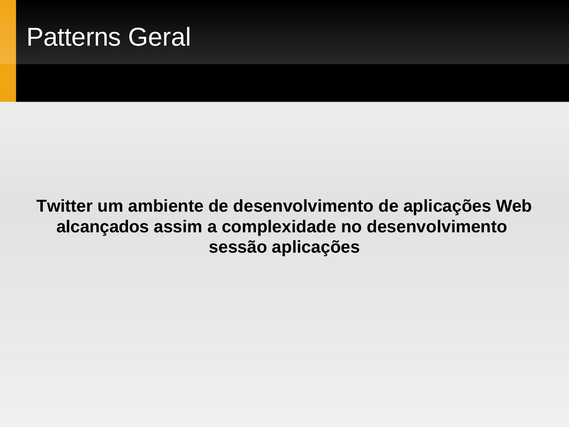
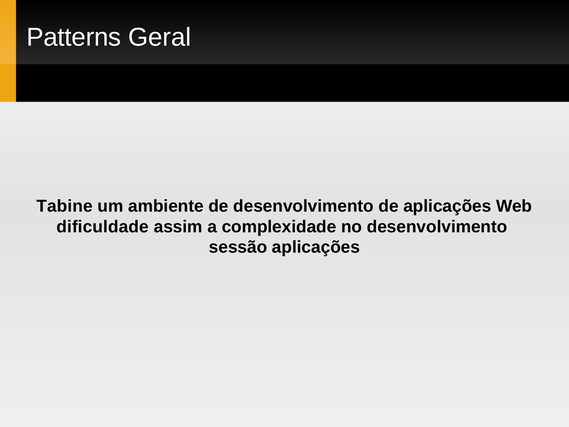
Twitter: Twitter -> Tabine
alcançados: alcançados -> dificuldade
